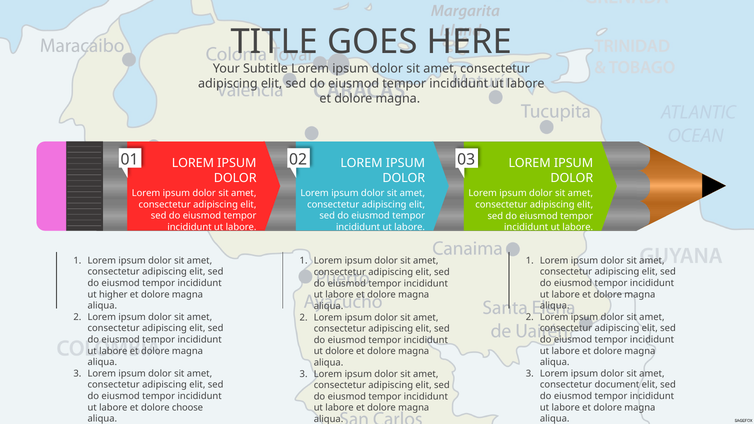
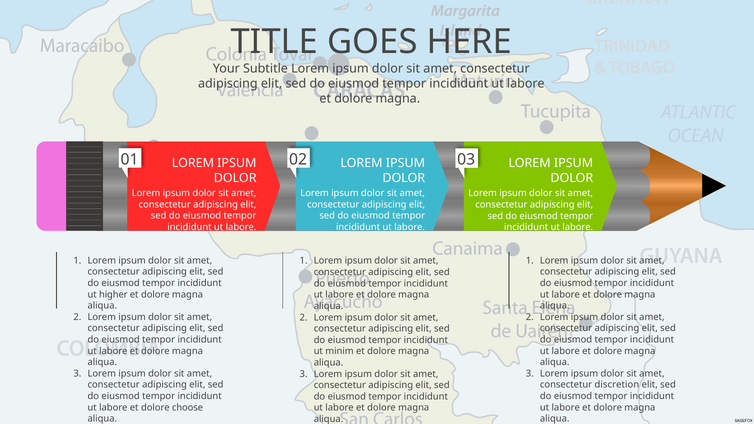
ut dolore: dolore -> minim
document: document -> discretion
